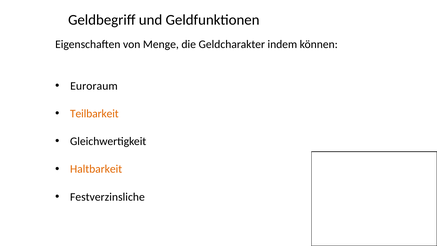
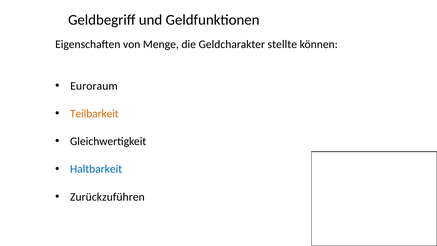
indem: indem -> stellte
Haltbarkeit colour: orange -> blue
Festverzinsliche: Festverzinsliche -> Zurückzuführen
